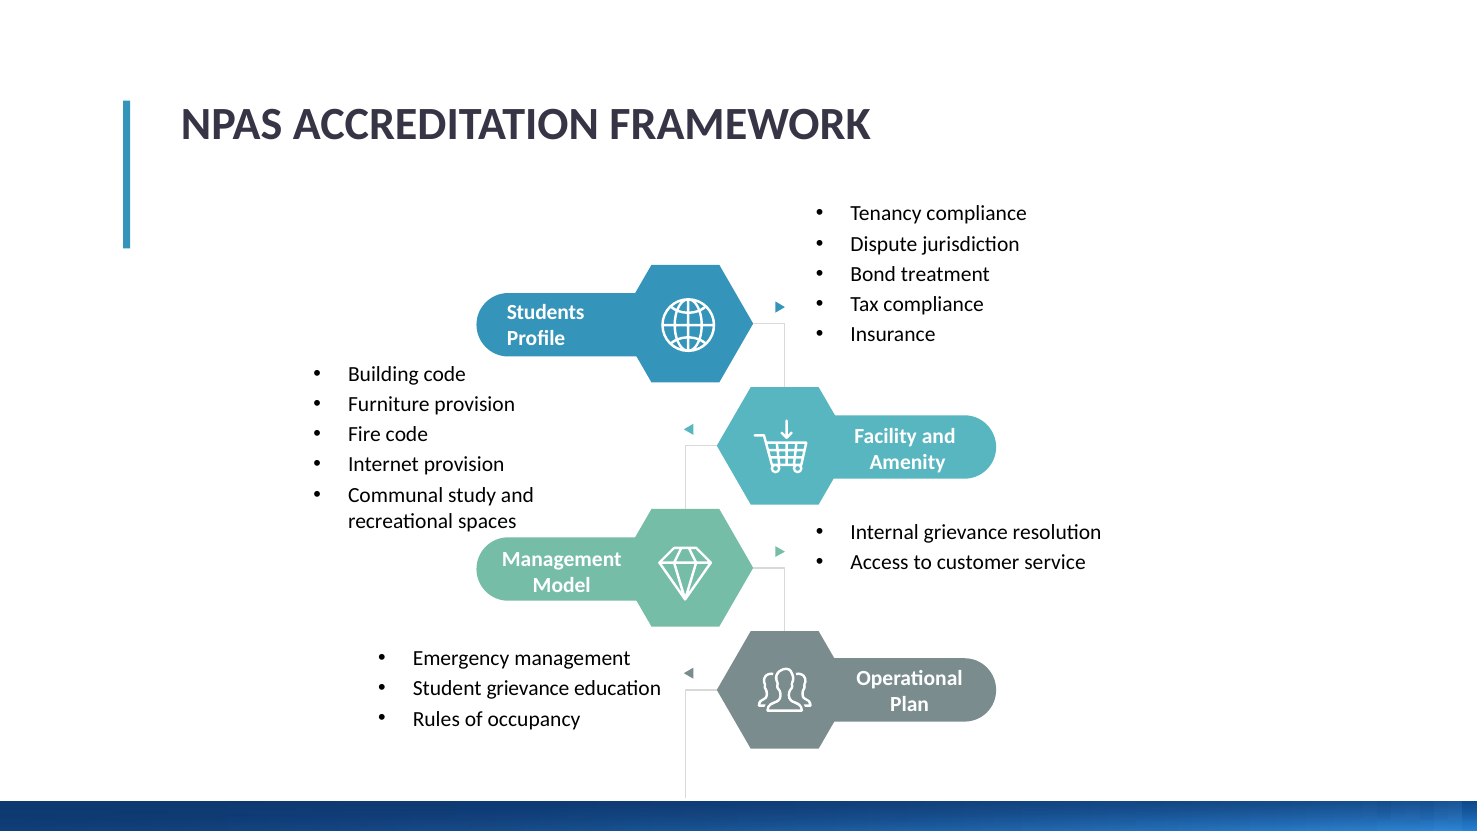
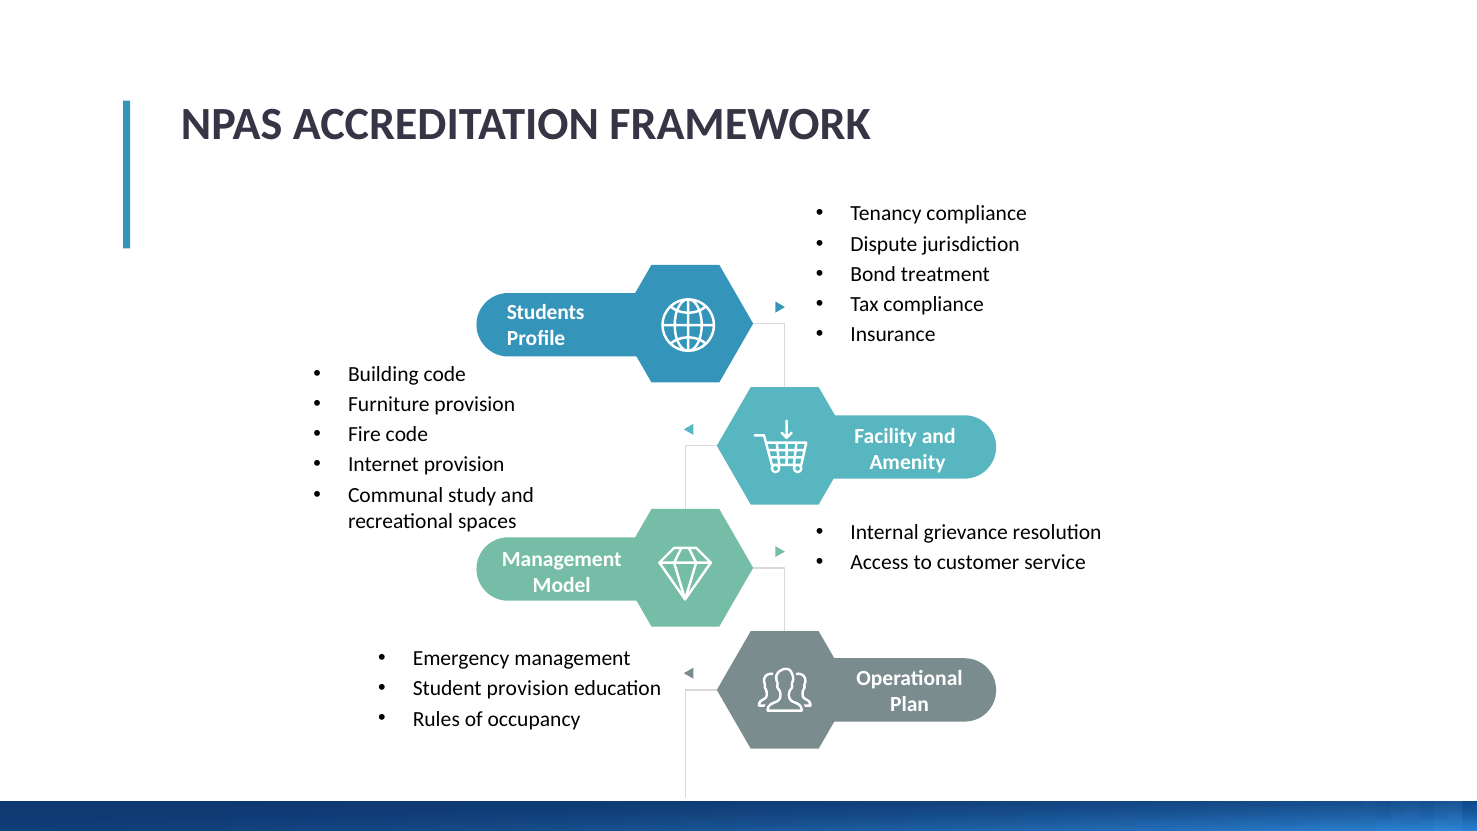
Student grievance: grievance -> provision
